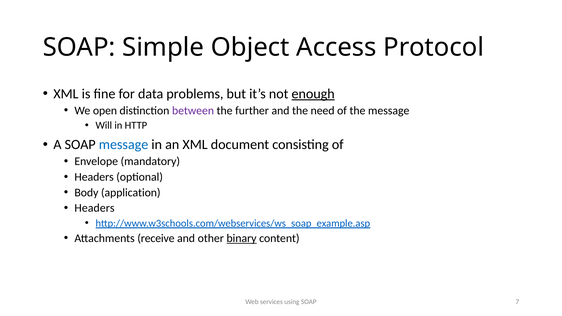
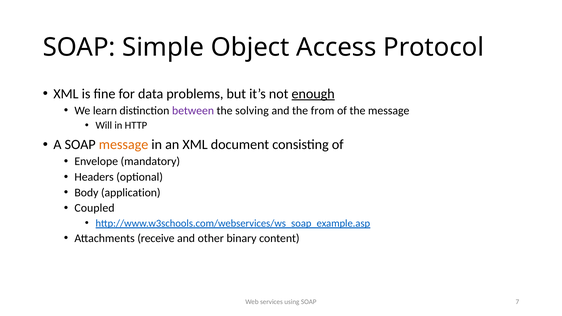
open: open -> learn
further: further -> solving
need: need -> from
message at (124, 145) colour: blue -> orange
Headers at (95, 208): Headers -> Coupled
binary underline: present -> none
